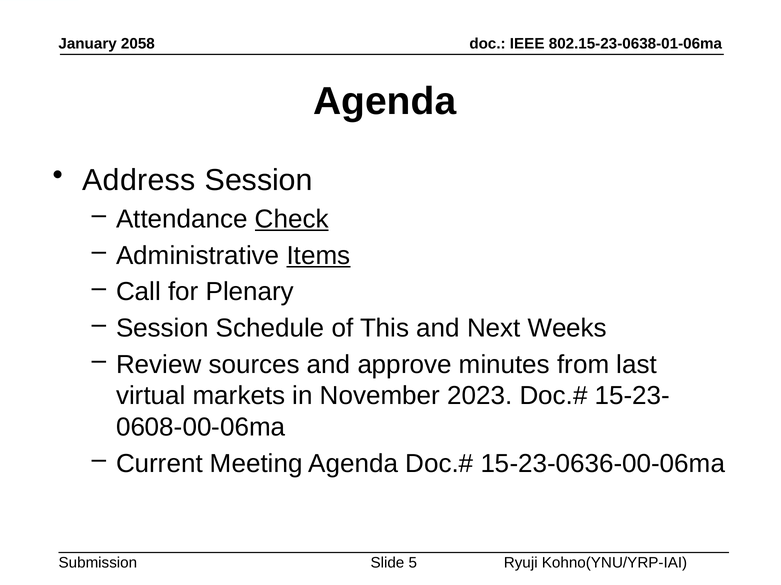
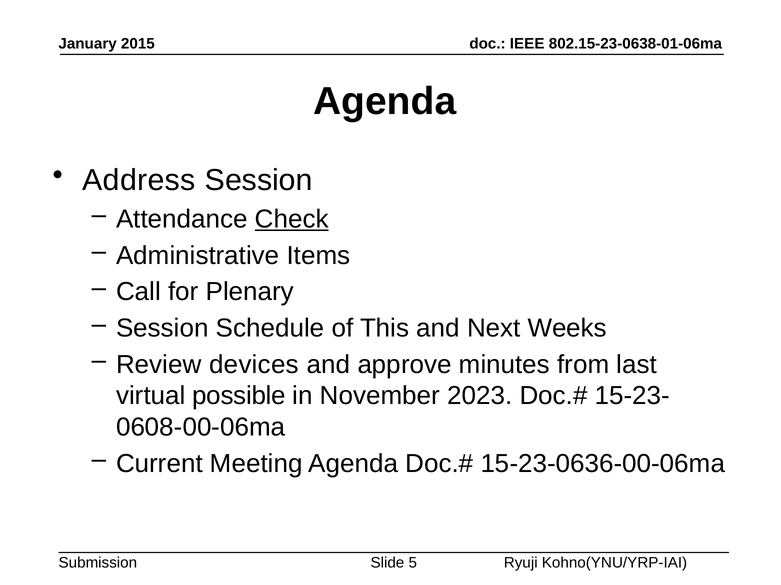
2058: 2058 -> 2015
Items underline: present -> none
sources: sources -> devices
markets: markets -> possible
